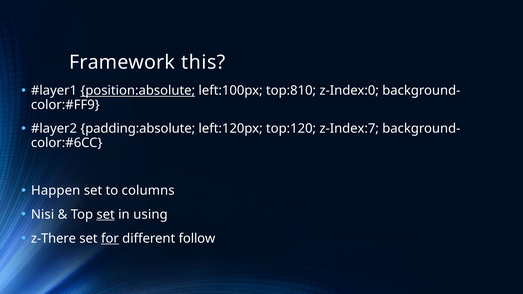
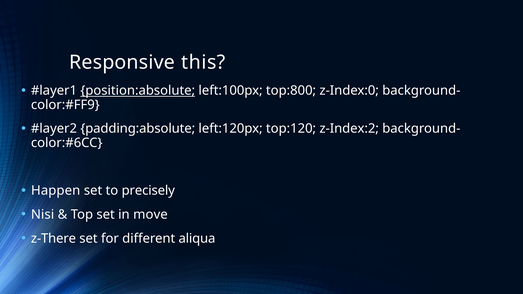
Framework: Framework -> Responsive
top:810: top:810 -> top:800
z-Index:7: z-Index:7 -> z-Index:2
columns: columns -> precisely
set at (106, 215) underline: present -> none
using: using -> move
for underline: present -> none
follow: follow -> aliqua
